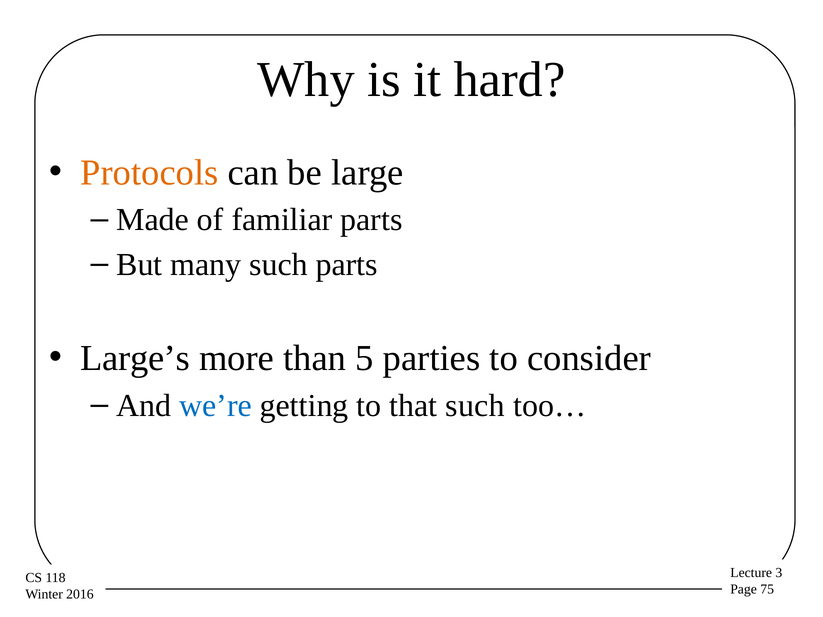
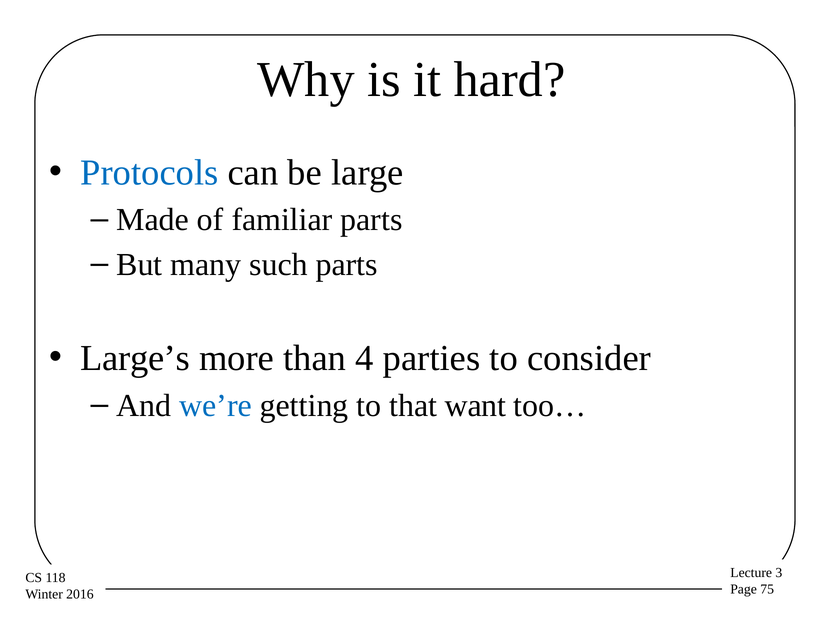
Protocols colour: orange -> blue
5: 5 -> 4
that such: such -> want
